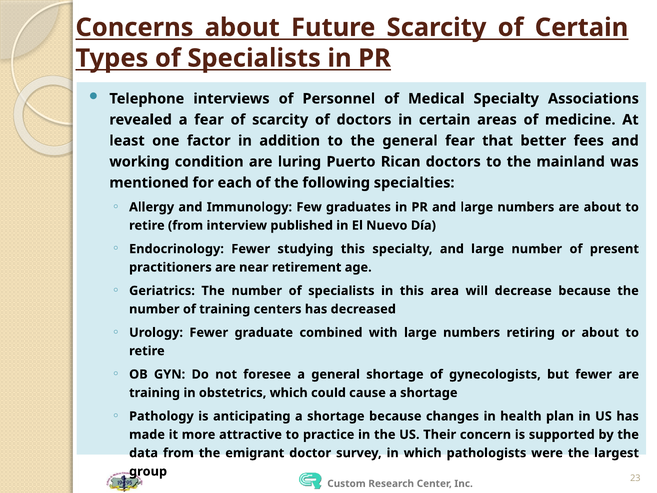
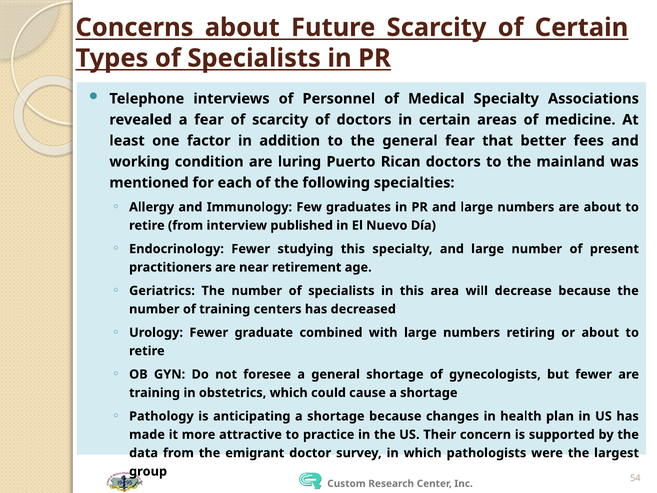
23: 23 -> 54
